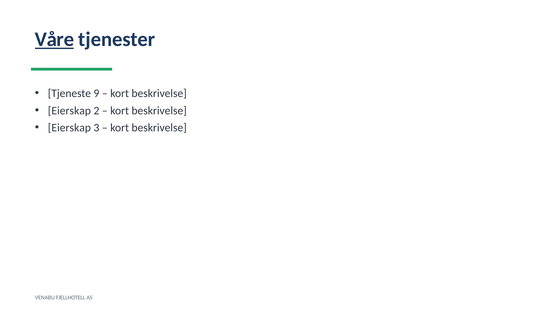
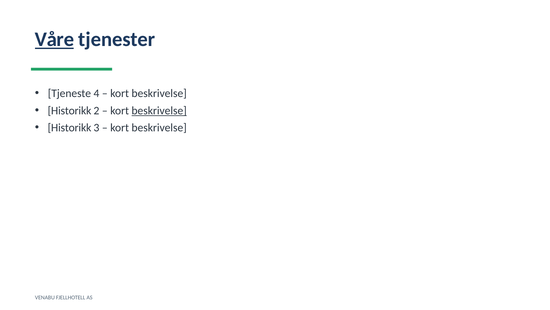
9: 9 -> 4
Eierskap at (69, 110): Eierskap -> Historikk
beskrivelse at (159, 110) underline: none -> present
Eierskap at (69, 128): Eierskap -> Historikk
